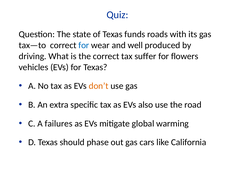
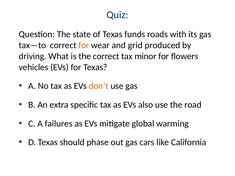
for at (84, 45) colour: blue -> orange
well: well -> grid
suffer: suffer -> minor
